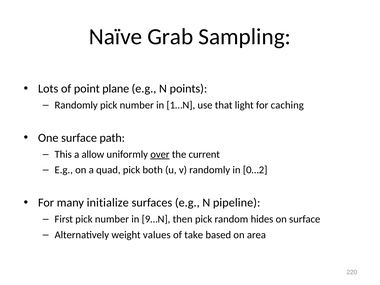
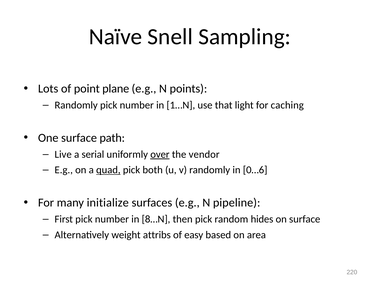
Grab: Grab -> Snell
This: This -> Live
allow: allow -> serial
current: current -> vendor
quad underline: none -> present
0…2: 0…2 -> 0…6
9…N: 9…N -> 8…N
values: values -> attribs
take: take -> easy
